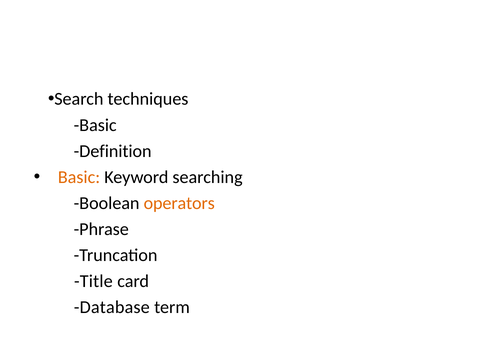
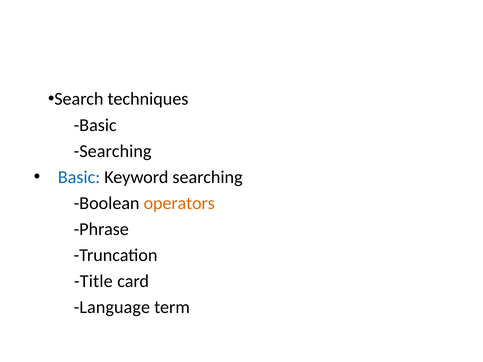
Definition at (113, 151): Definition -> Searching
Basic at (79, 177) colour: orange -> blue
Database: Database -> Language
